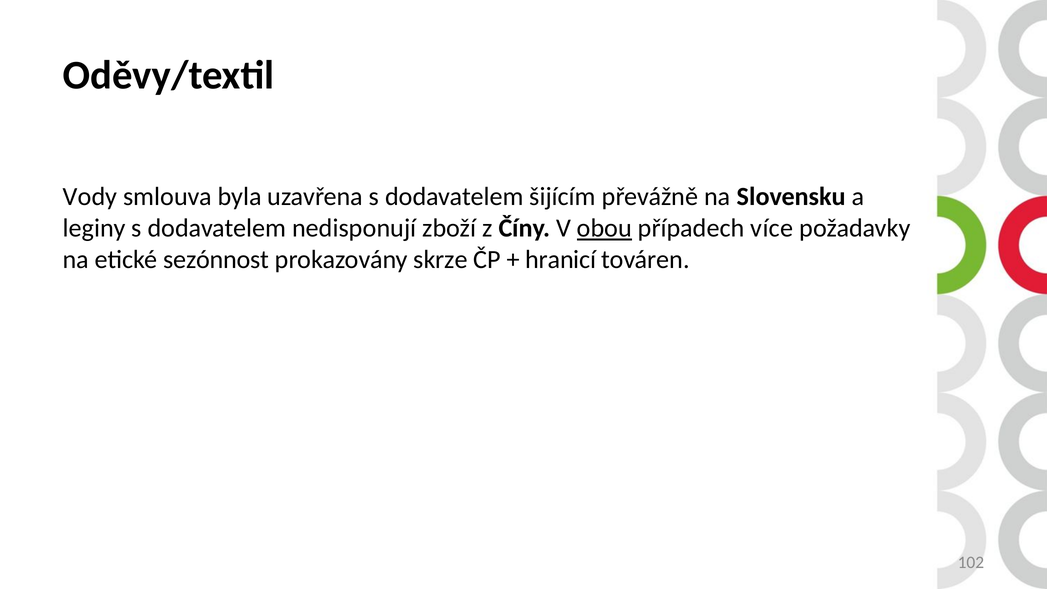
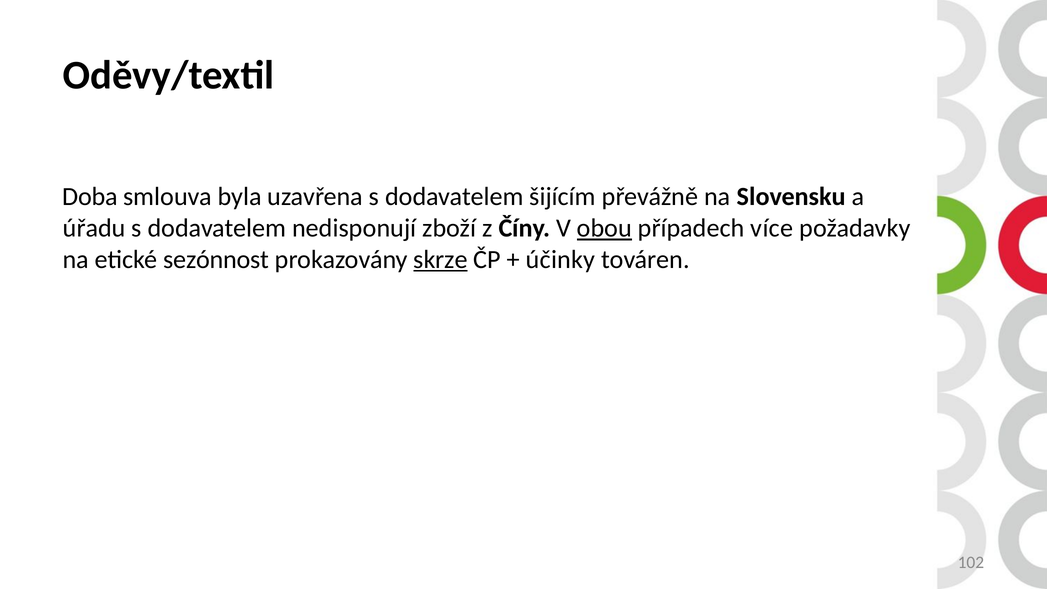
Vody: Vody -> Doba
leginy: leginy -> úřadu
skrze underline: none -> present
hranicí: hranicí -> účinky
